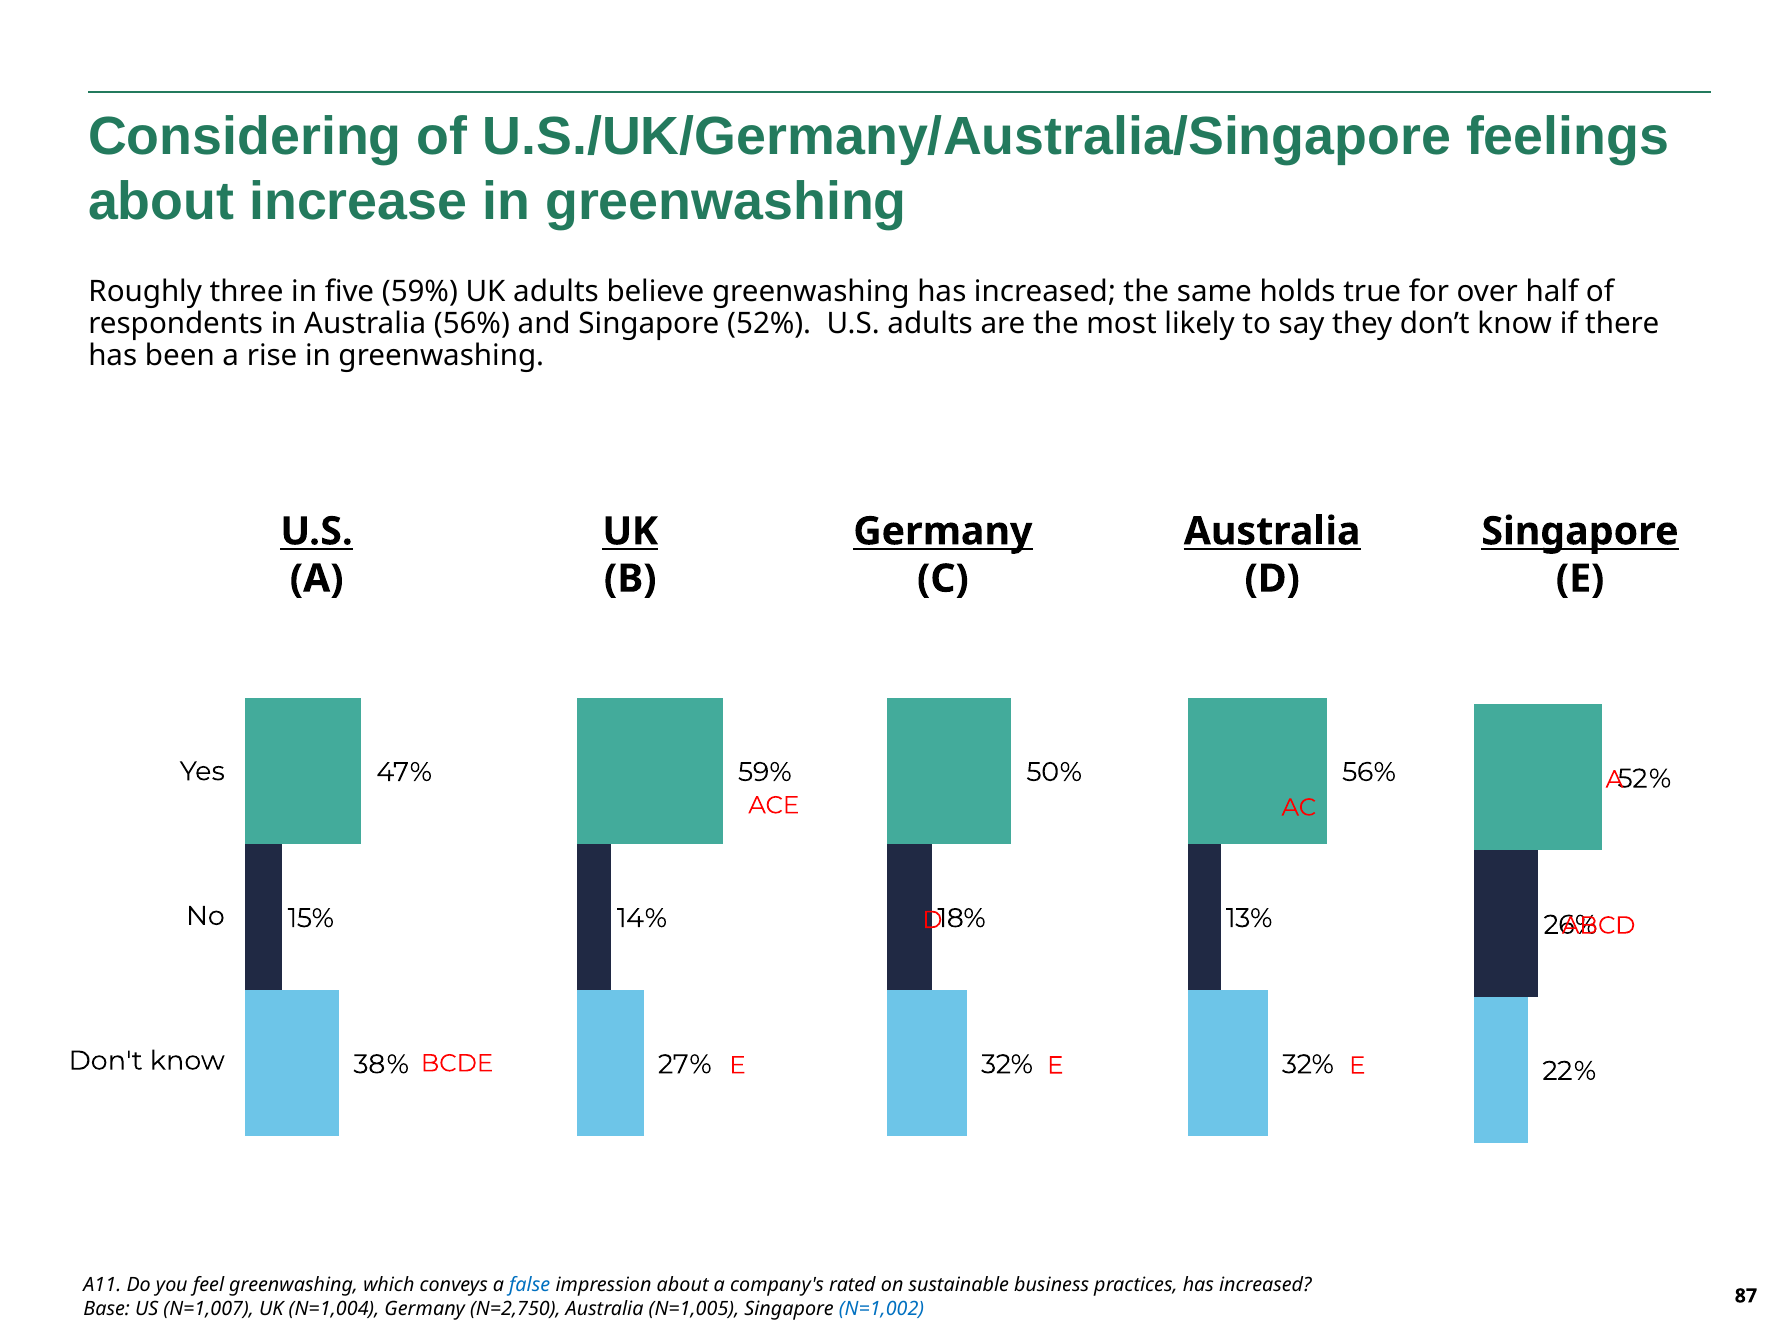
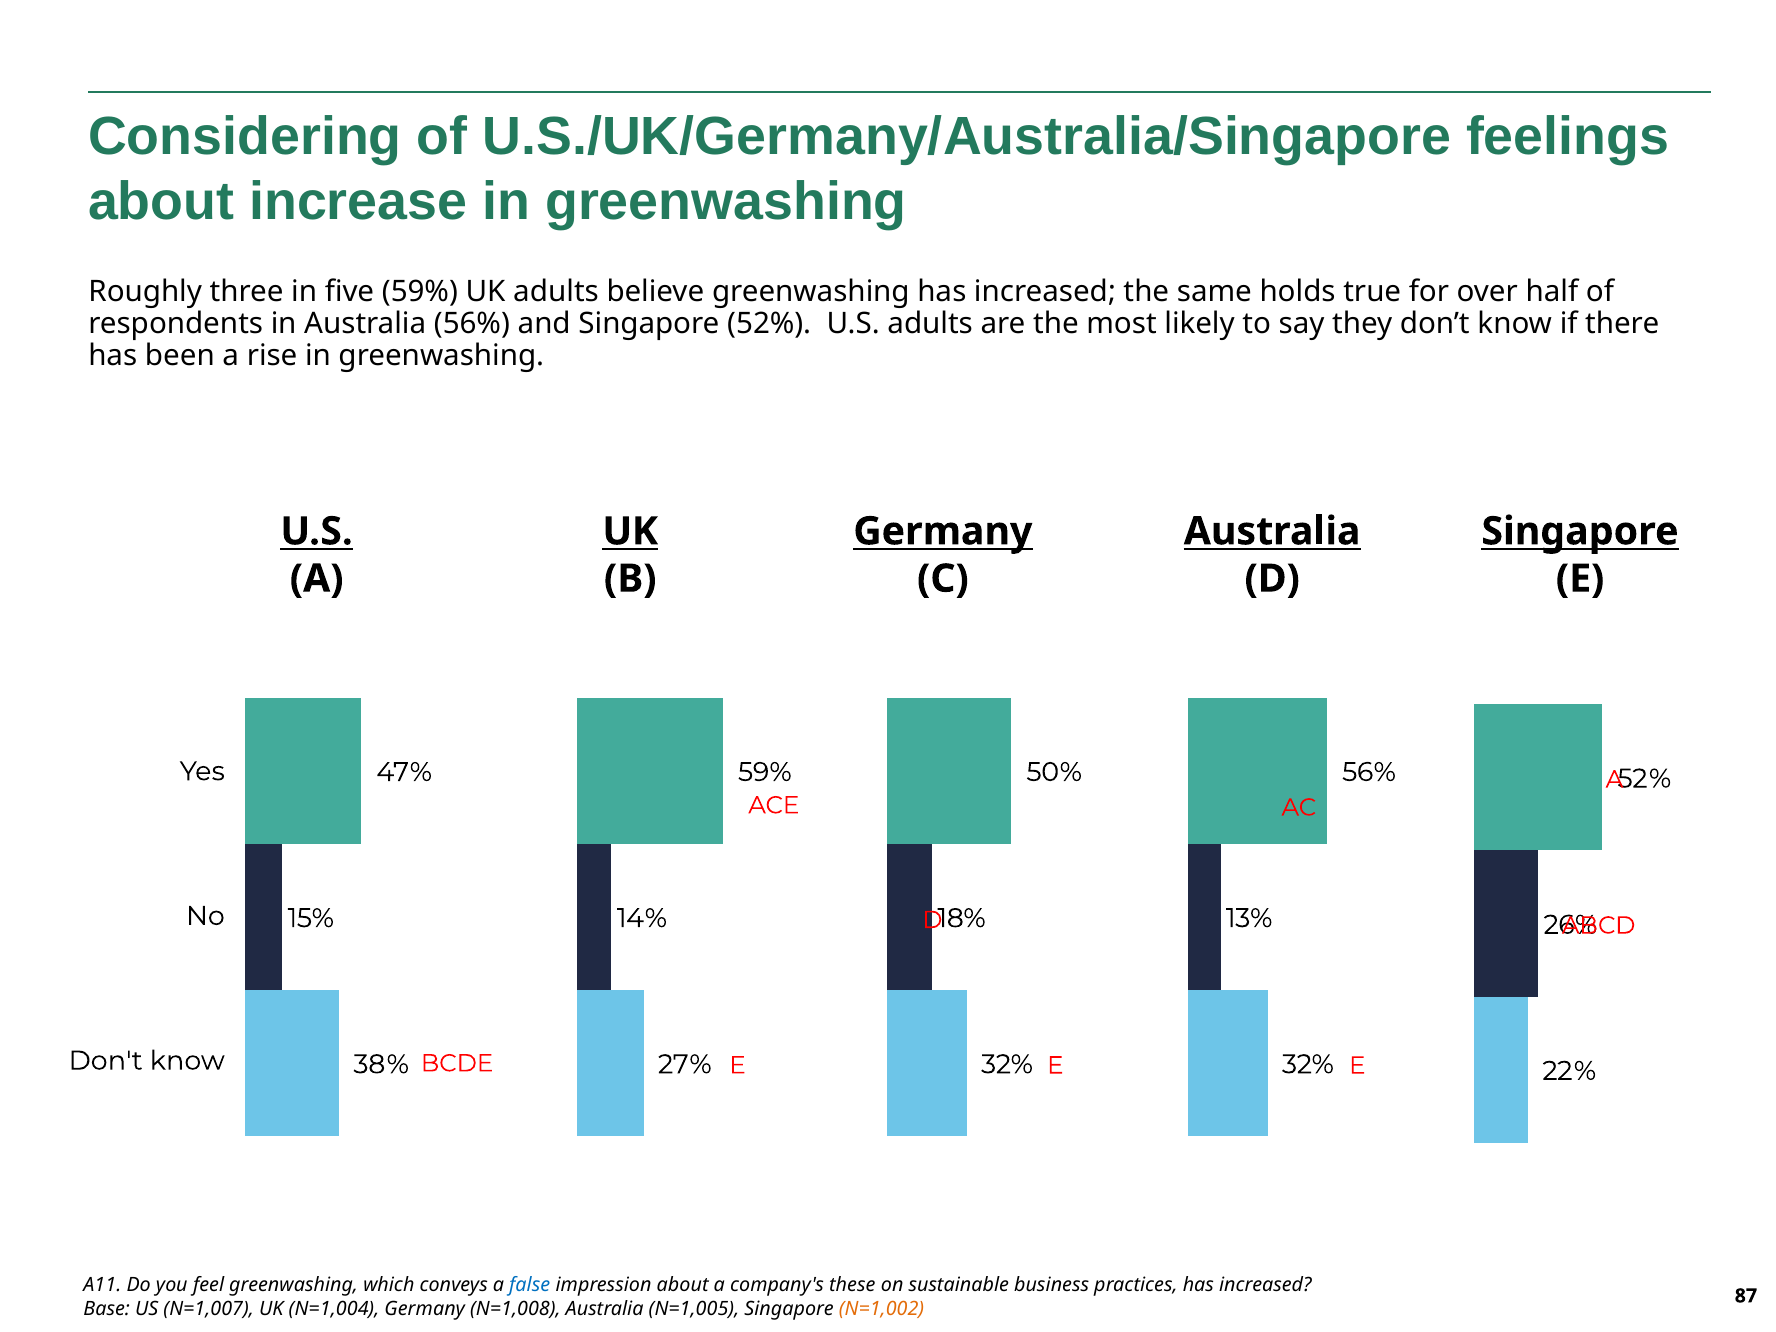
rated: rated -> these
N=2,750: N=2,750 -> N=1,008
N=1,002 colour: blue -> orange
